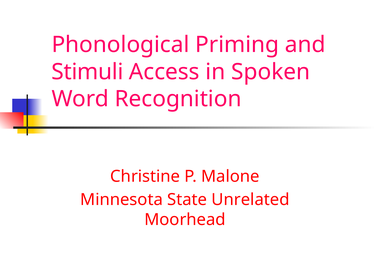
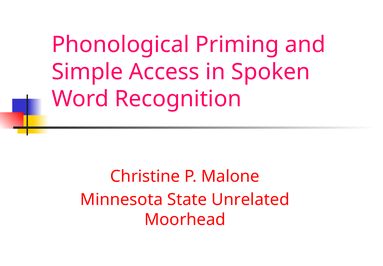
Stimuli: Stimuli -> Simple
